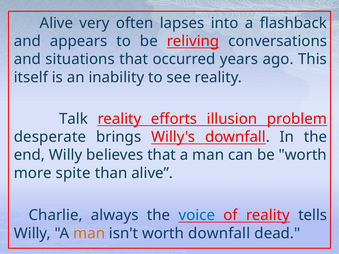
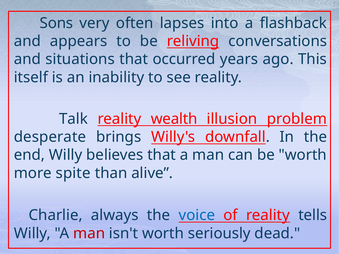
Alive at (56, 23): Alive -> Sons
efforts: efforts -> wealth
man at (89, 234) colour: orange -> red
worth downfall: downfall -> seriously
